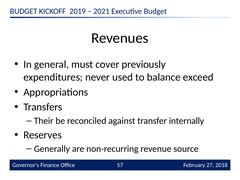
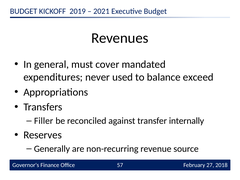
previously: previously -> mandated
Their: Their -> Filler
